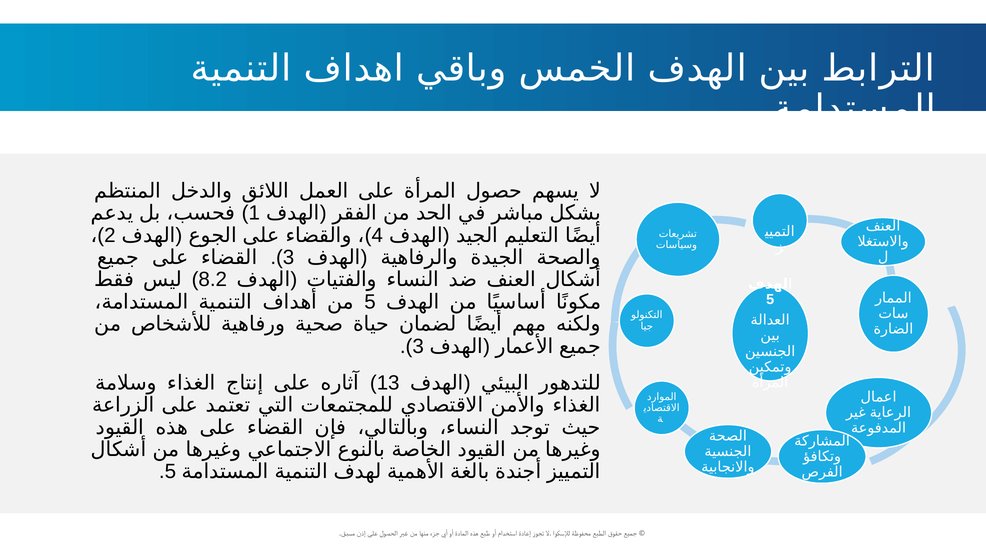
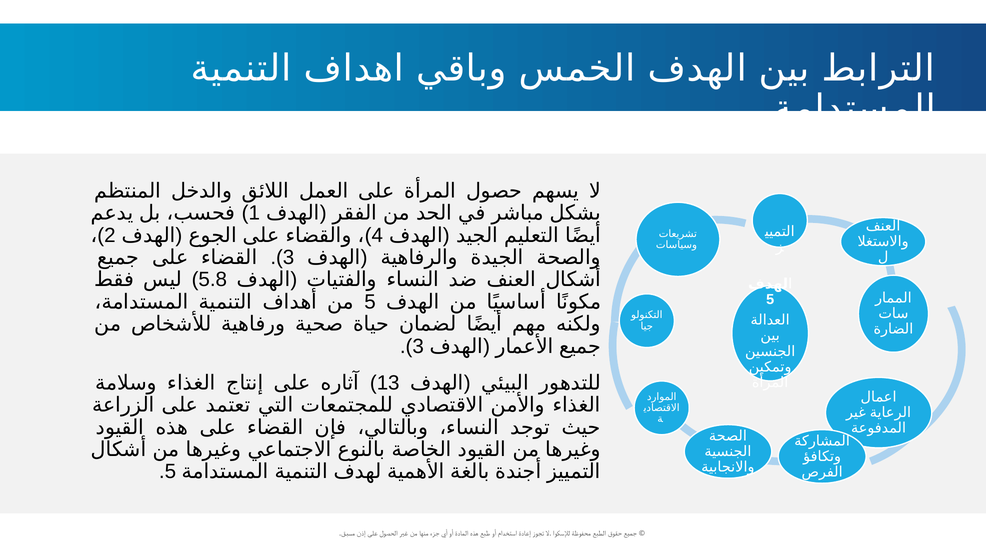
8.2: 8.2 -> 5.8
